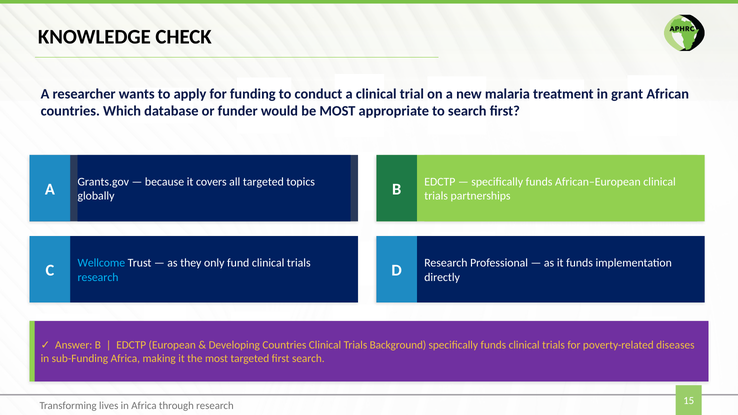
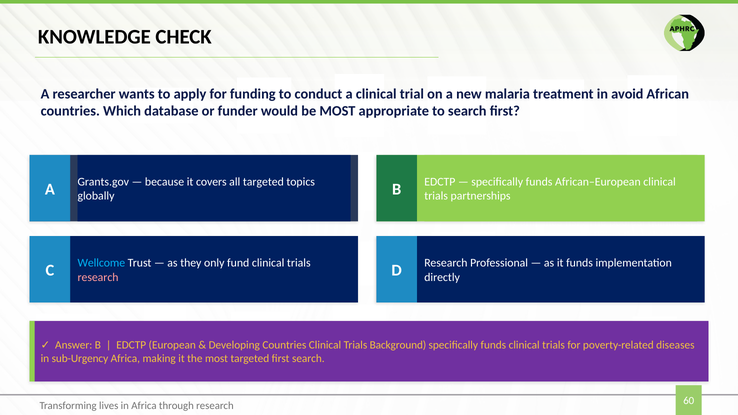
grant: grant -> avoid
research at (98, 277) colour: light blue -> pink
sub-Funding: sub-Funding -> sub-Urgency
15: 15 -> 60
